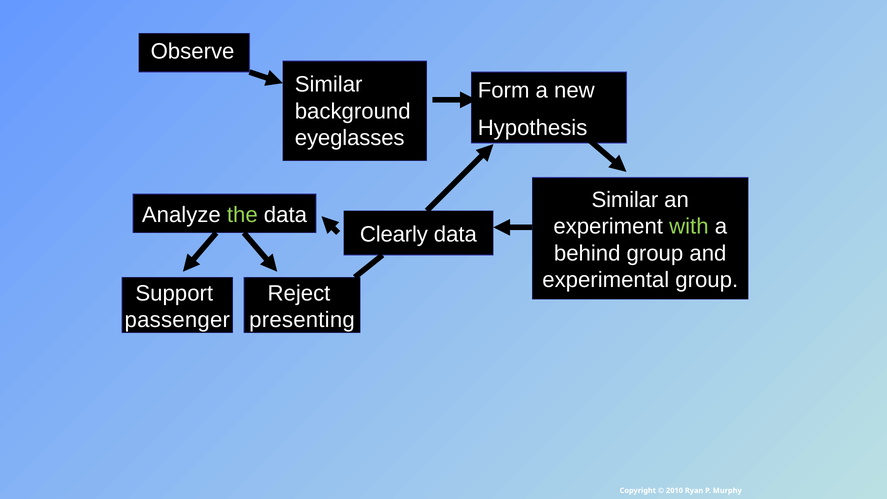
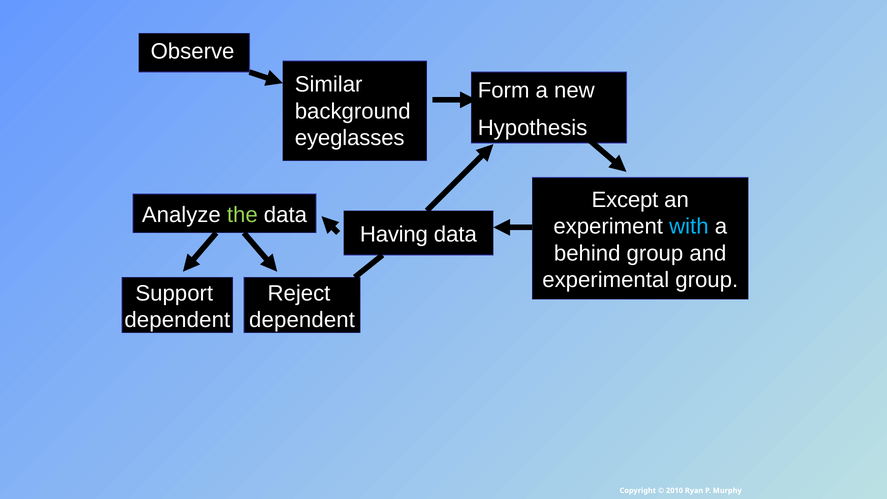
Similar at (625, 200): Similar -> Except
with colour: light green -> light blue
Clearly: Clearly -> Having
passenger at (177, 320): passenger -> dependent
presenting at (302, 320): presenting -> dependent
